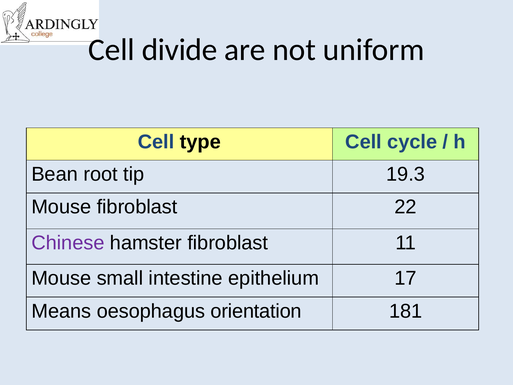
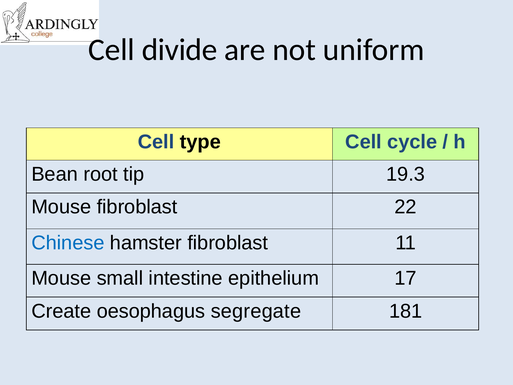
Chinese colour: purple -> blue
Means: Means -> Create
orientation: orientation -> segregate
